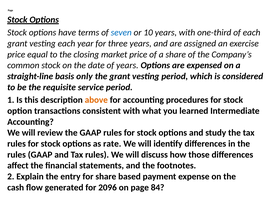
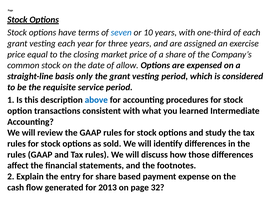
of years: years -> allow
above colour: orange -> blue
rate: rate -> sold
2096: 2096 -> 2013
84: 84 -> 32
